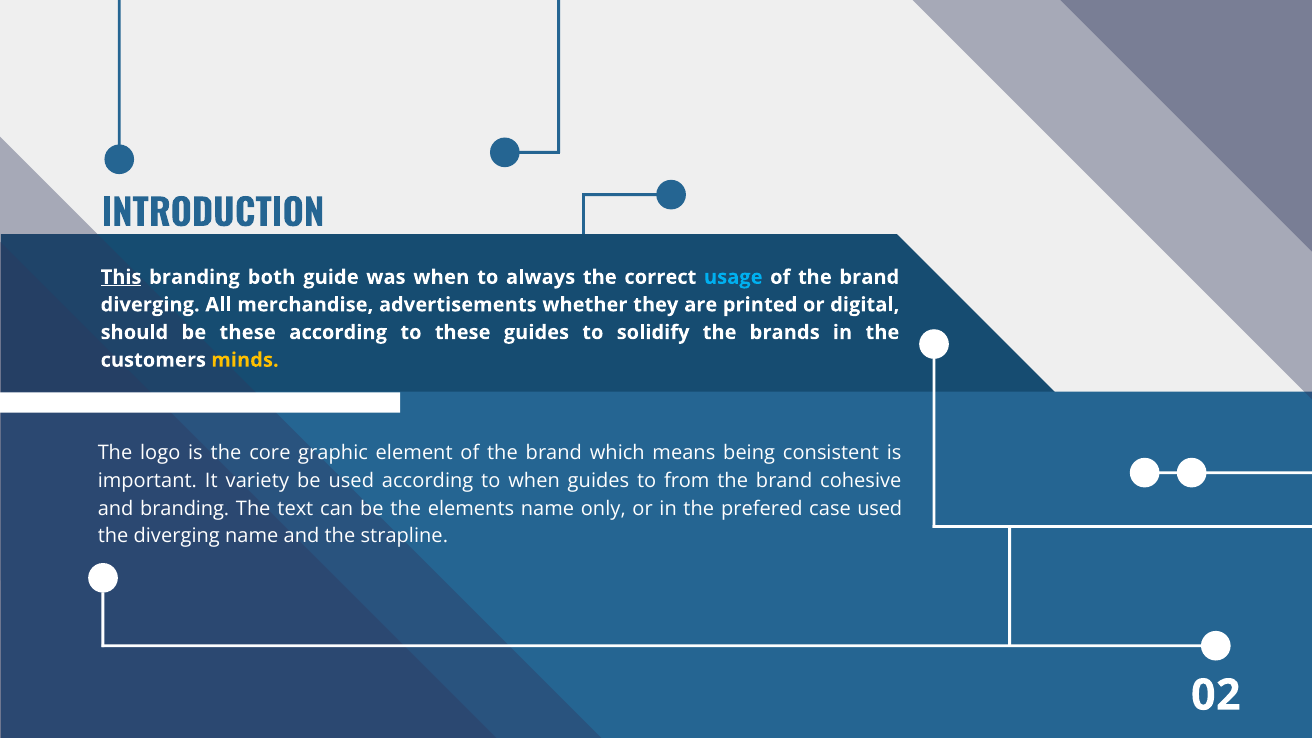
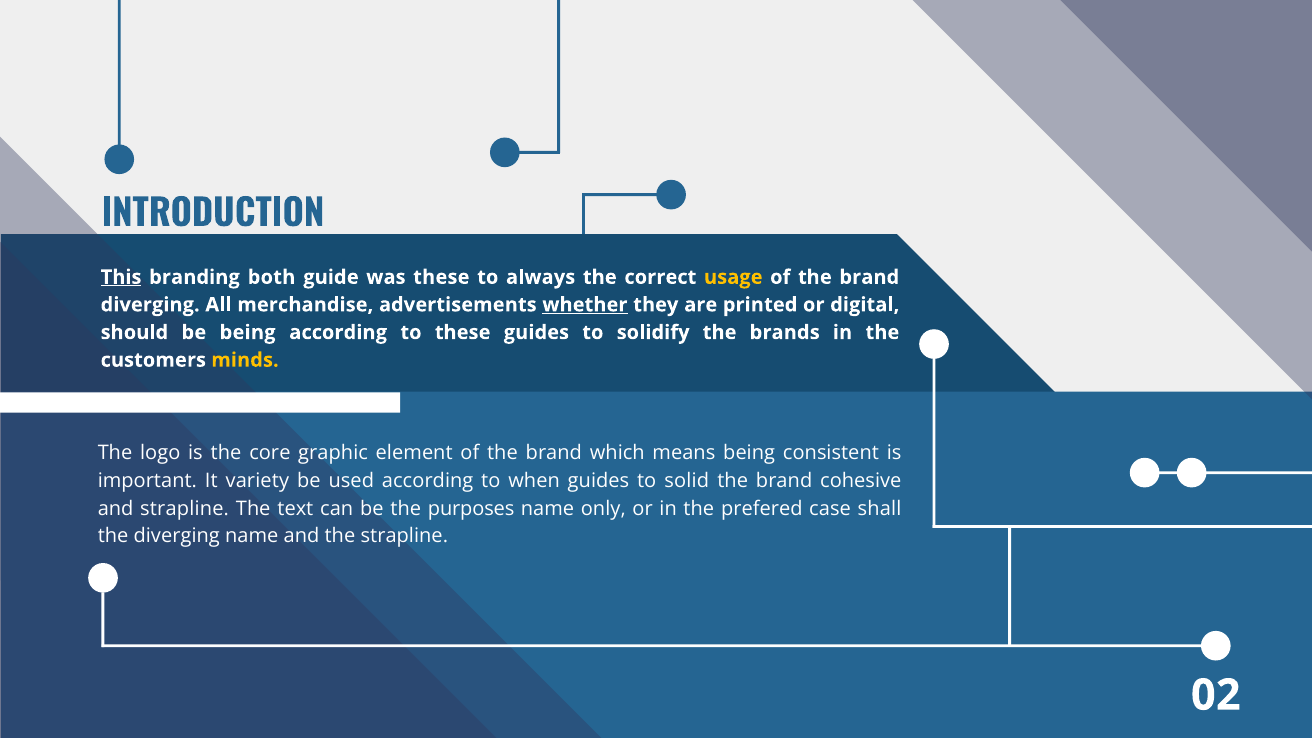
was when: when -> these
usage colour: light blue -> yellow
whether underline: none -> present
be these: these -> being
from: from -> solid
and branding: branding -> strapline
elements: elements -> purposes
case used: used -> shall
